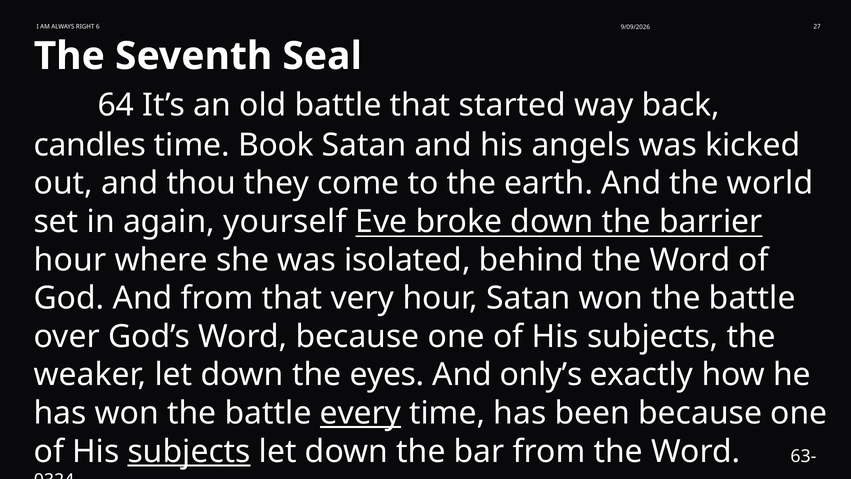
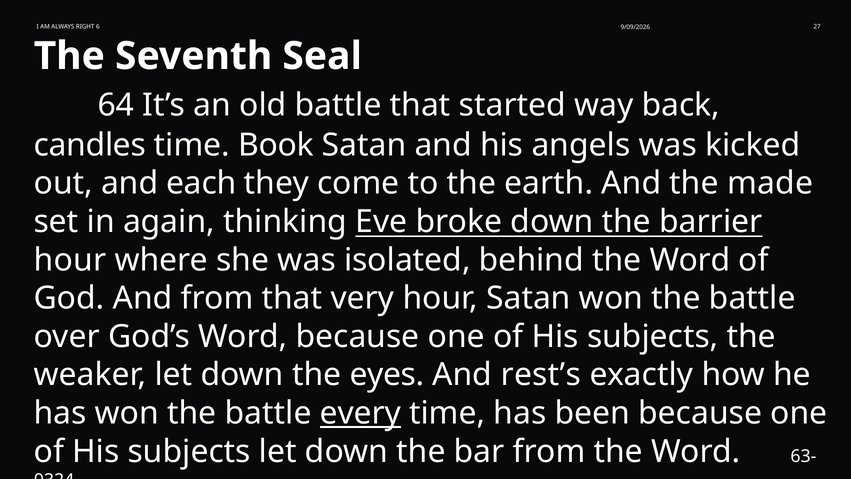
thou: thou -> each
world: world -> made
yourself: yourself -> thinking
only’s: only’s -> rest’s
subjects at (189, 451) underline: present -> none
